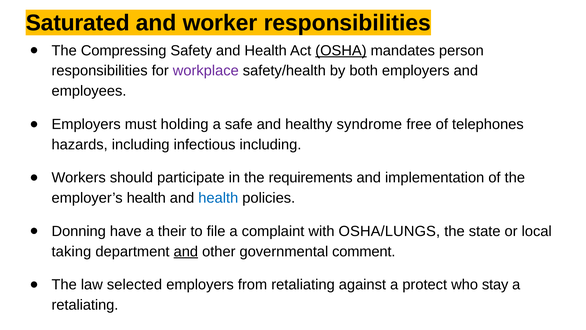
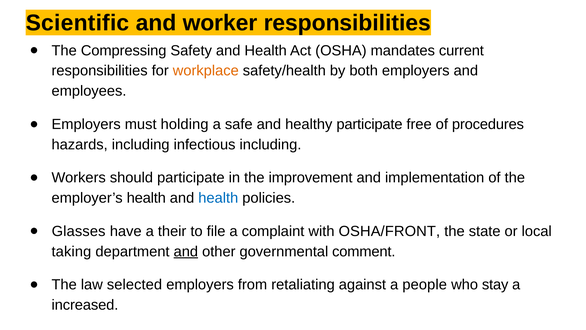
Saturated: Saturated -> Scientific
OSHA underline: present -> none
person: person -> current
workplace colour: purple -> orange
healthy syndrome: syndrome -> participate
telephones: telephones -> procedures
requirements: requirements -> improvement
Donning: Donning -> Glasses
OSHA/LUNGS: OSHA/LUNGS -> OSHA/FRONT
protect: protect -> people
retaliating at (85, 305): retaliating -> increased
